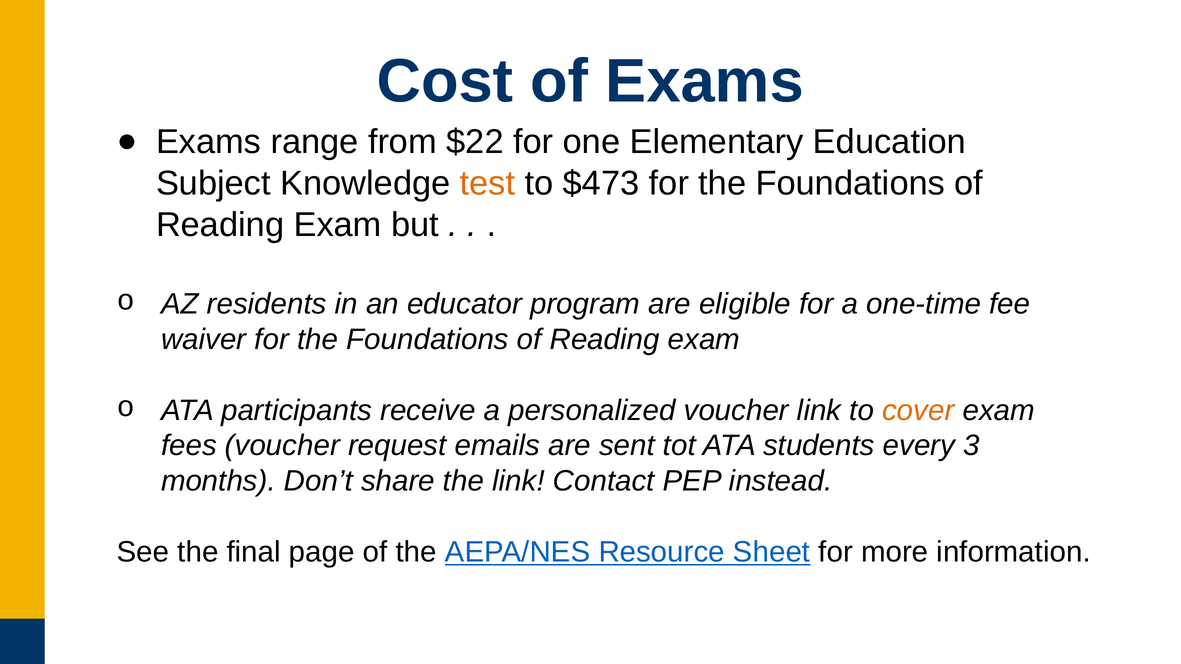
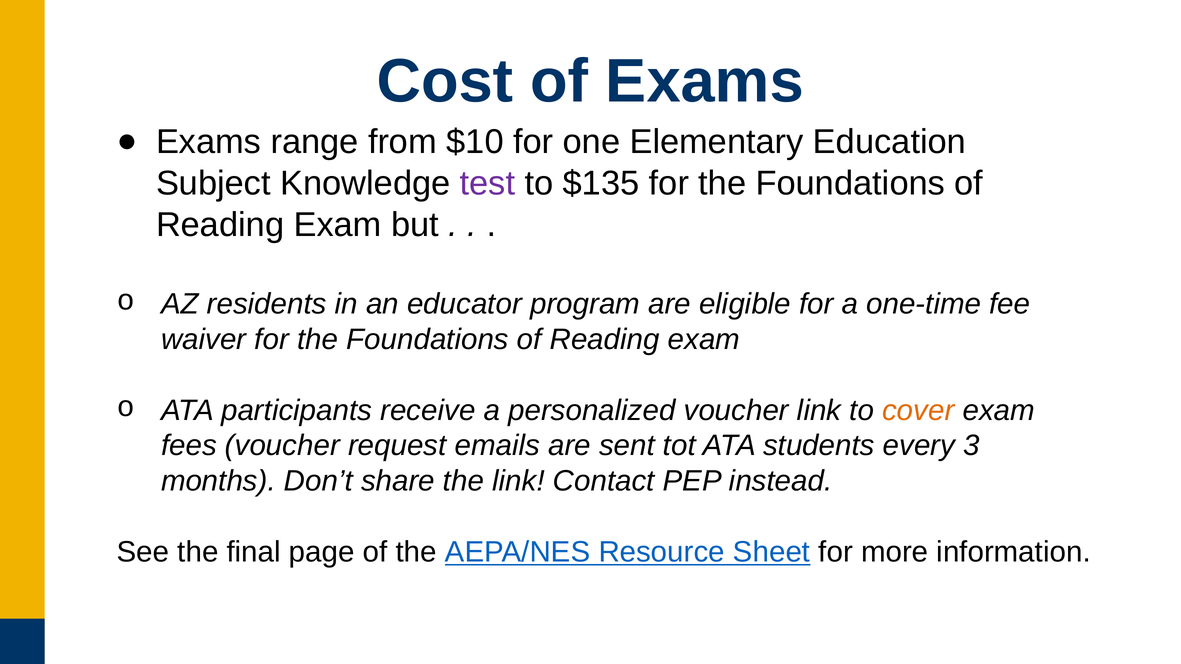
$22: $22 -> $10
test colour: orange -> purple
$473: $473 -> $135
